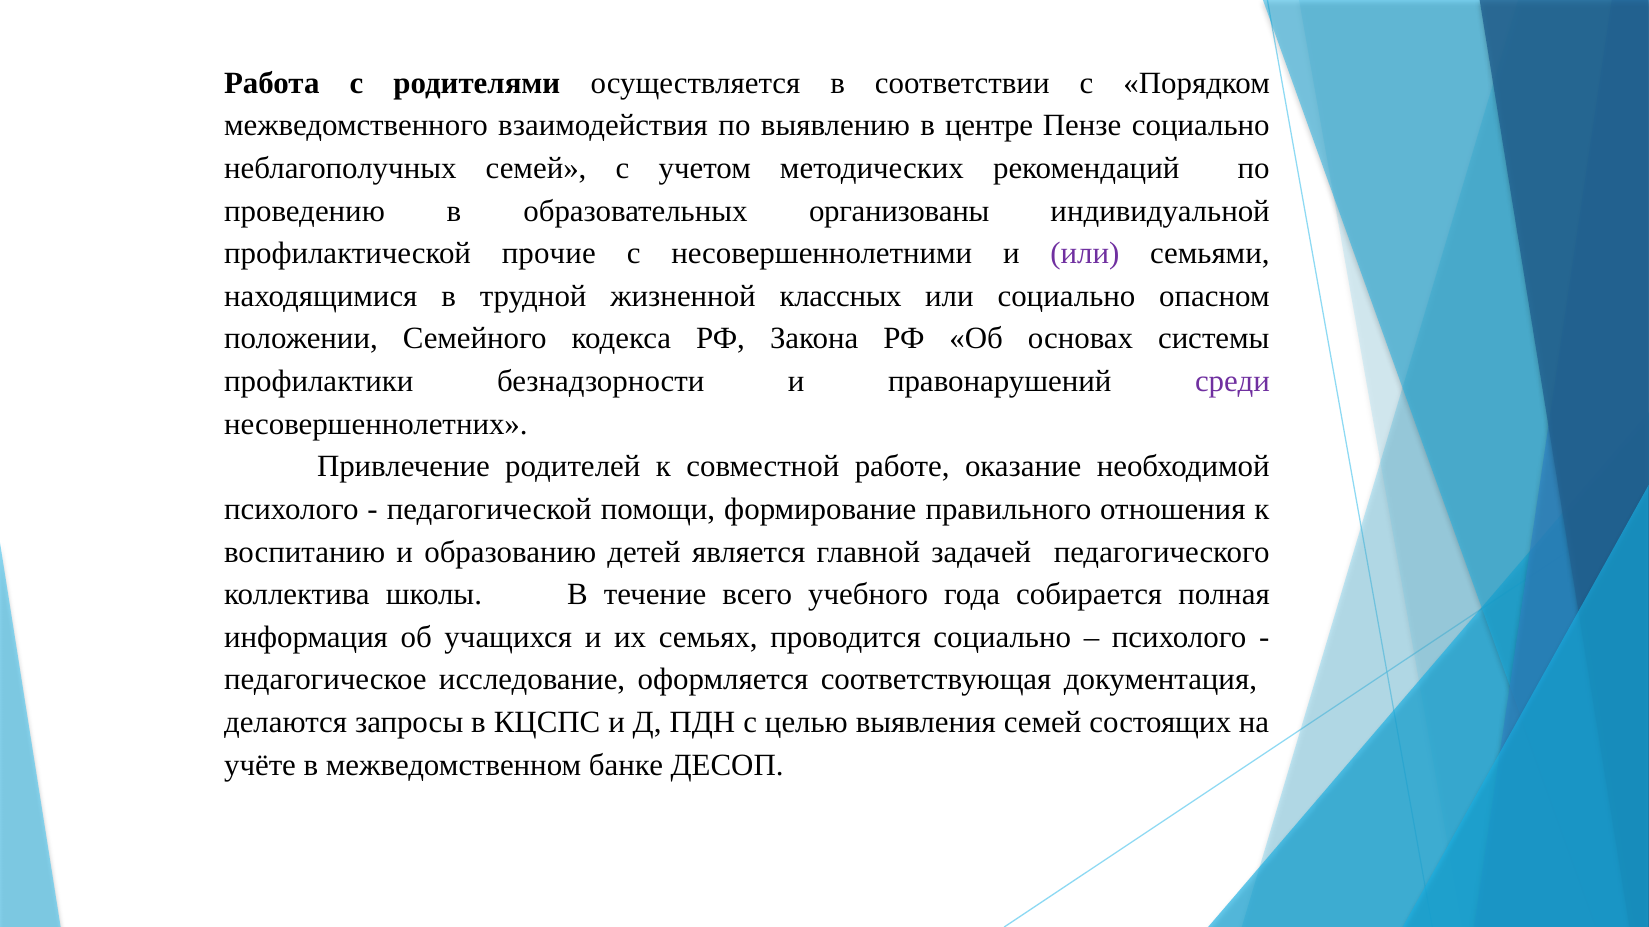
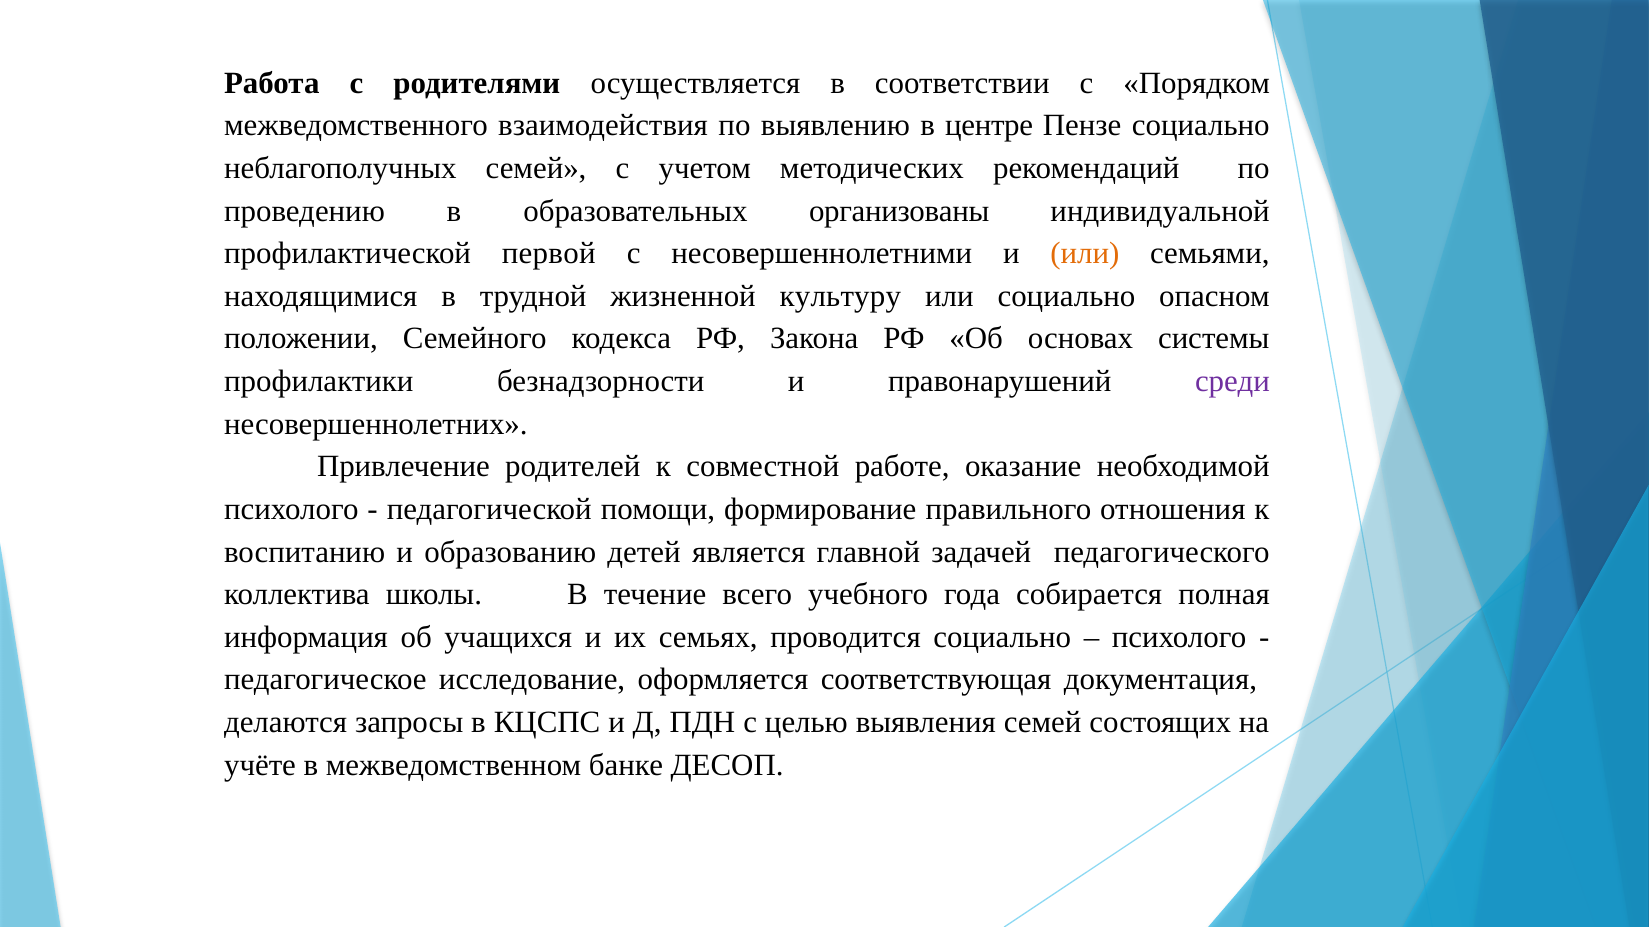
прочие: прочие -> первой
или at (1085, 254) colour: purple -> orange
классных: классных -> культуру
